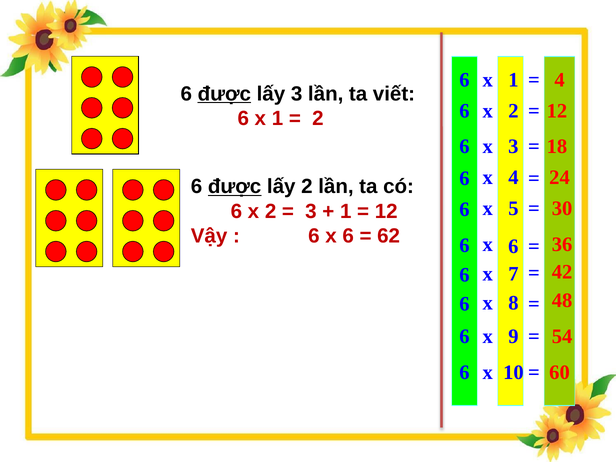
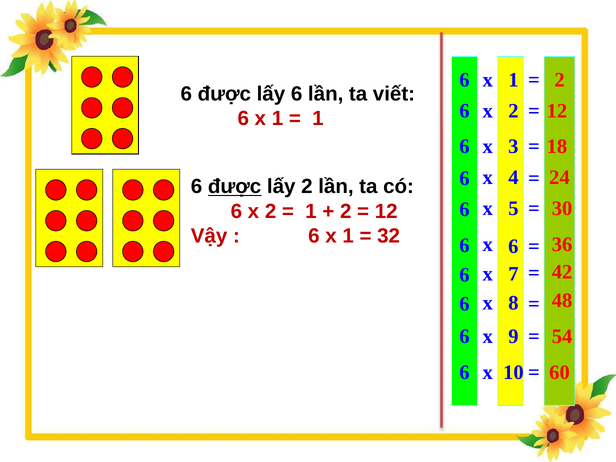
4 at (560, 80): 4 -> 2
được at (224, 94) underline: present -> none
lấy 3: 3 -> 6
2 at (318, 118): 2 -> 1
3 at (311, 211): 3 -> 1
1 at (346, 211): 1 -> 2
6 at (348, 236): 6 -> 1
62: 62 -> 32
